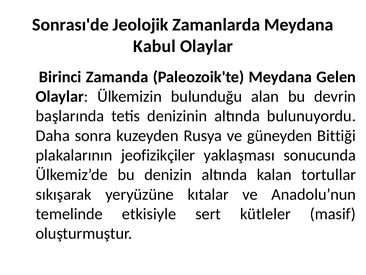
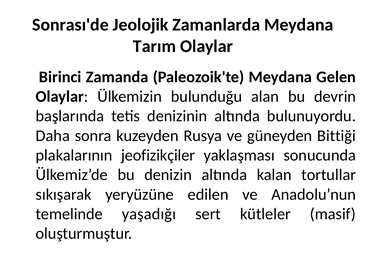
Kabul: Kabul -> Tarım
kıtalar: kıtalar -> edilen
etkisiyle: etkisiyle -> yaşadığı
